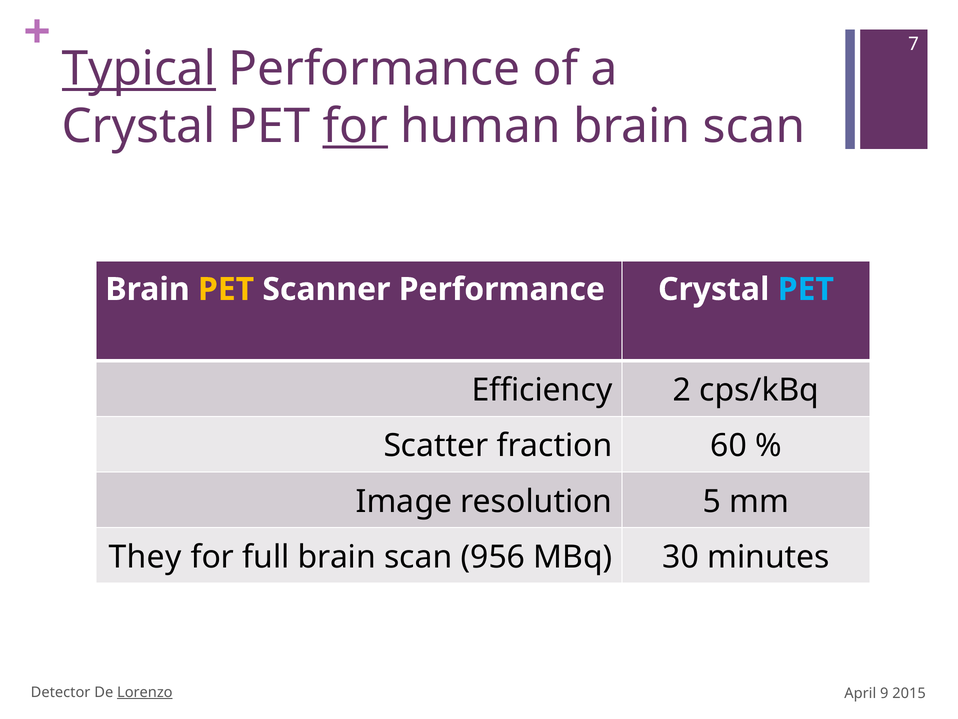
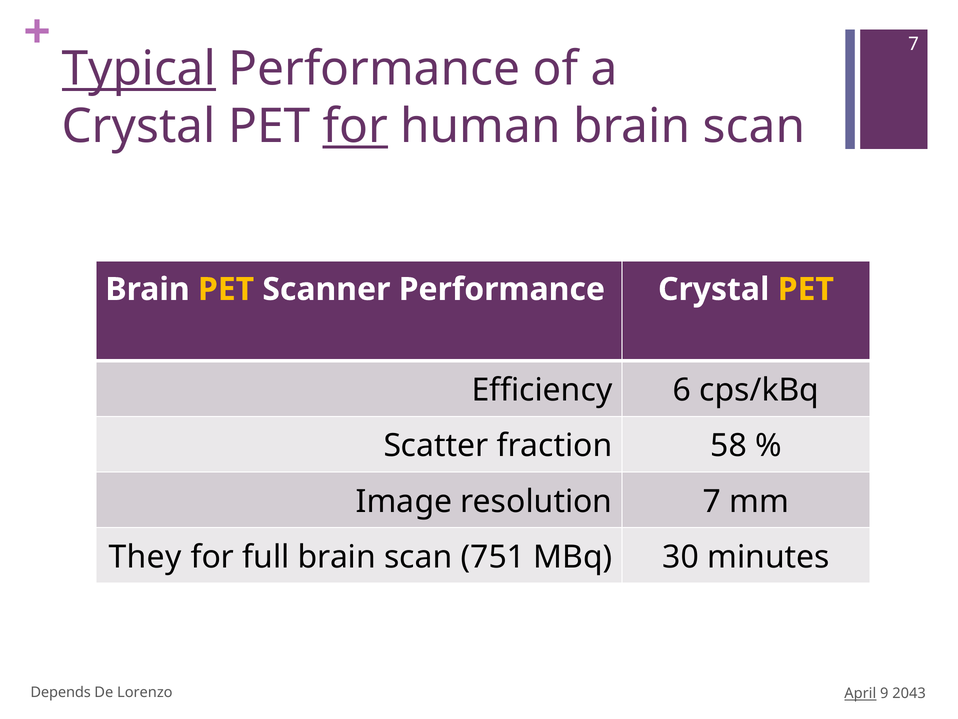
PET at (806, 289) colour: light blue -> yellow
2: 2 -> 6
60: 60 -> 58
resolution 5: 5 -> 7
956: 956 -> 751
Detector: Detector -> Depends
Lorenzo underline: present -> none
April underline: none -> present
2015: 2015 -> 2043
